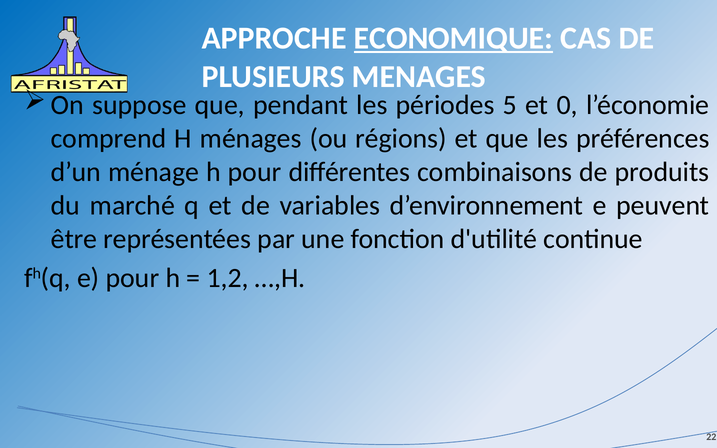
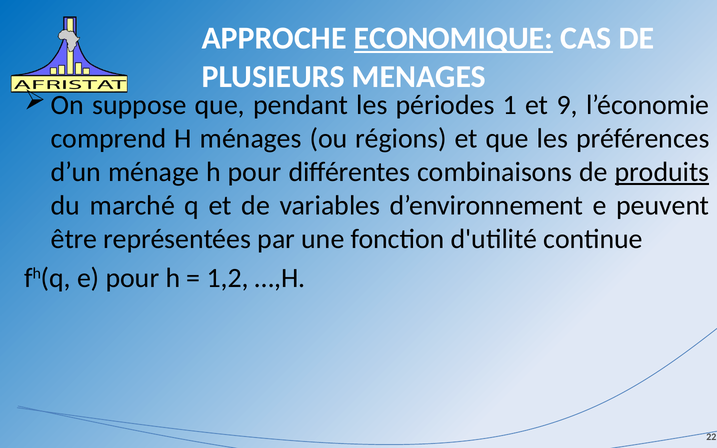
5: 5 -> 1
0: 0 -> 9
produits underline: none -> present
